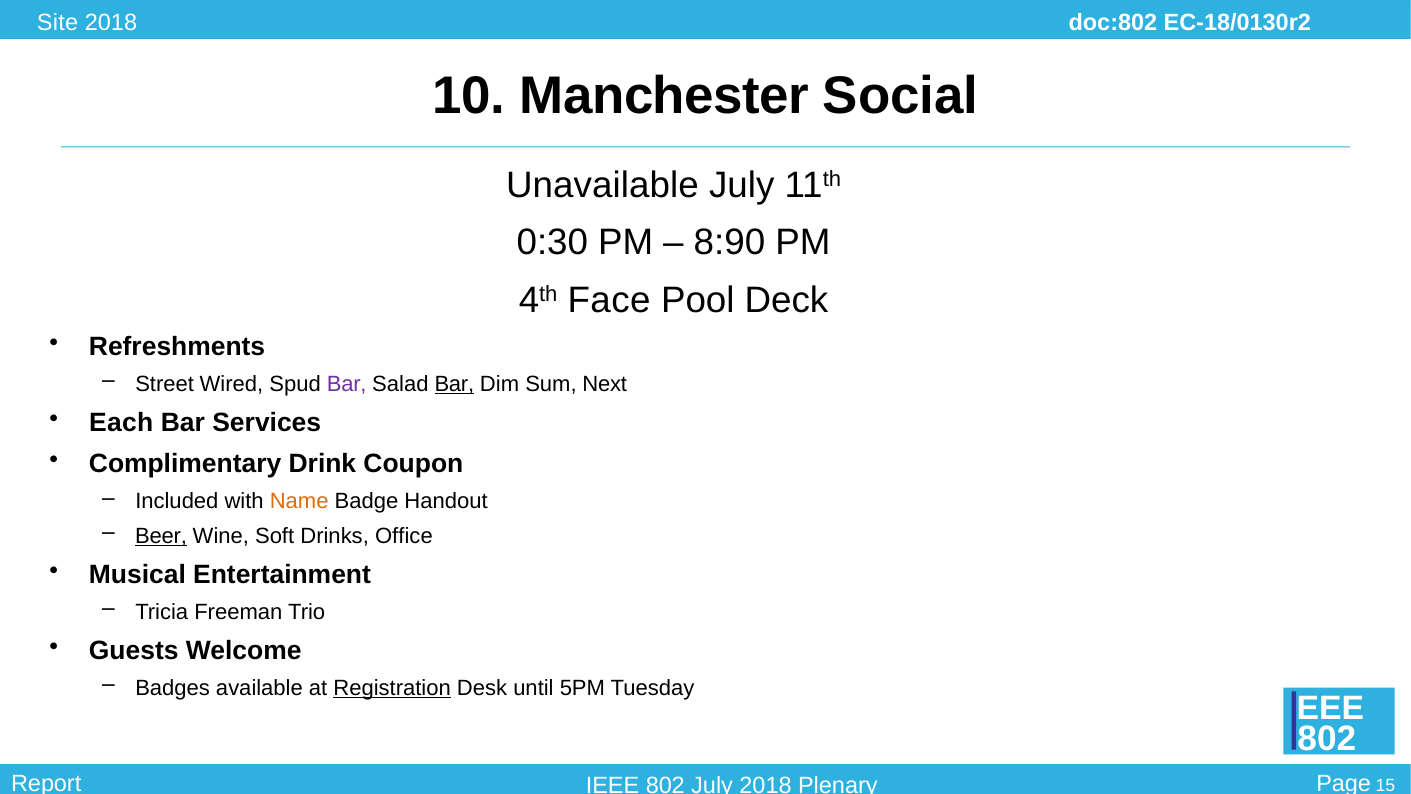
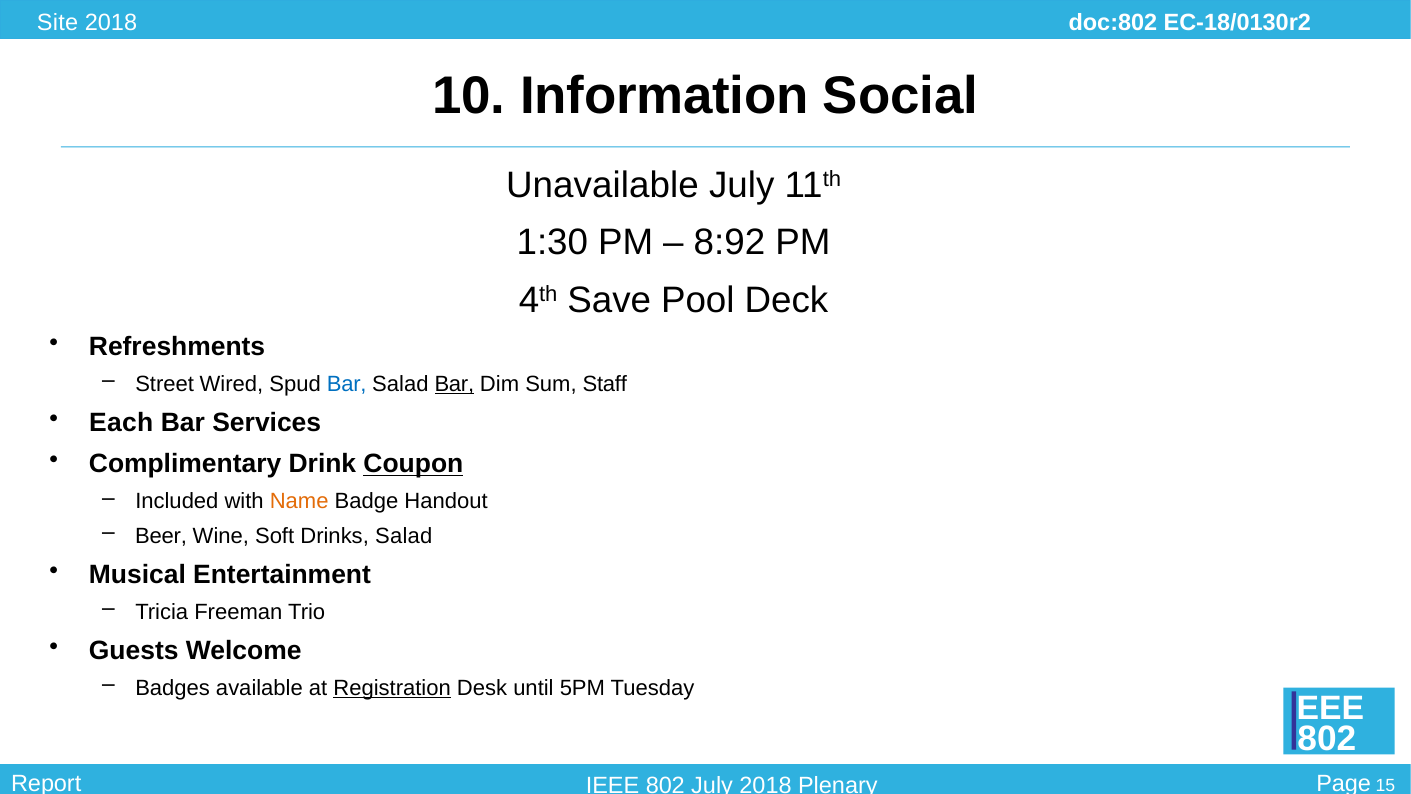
Manchester: Manchester -> Information
0:30: 0:30 -> 1:30
8:90: 8:90 -> 8:92
Face: Face -> Save
Bar at (347, 384) colour: purple -> blue
Next: Next -> Staff
Coupon underline: none -> present
Beer underline: present -> none
Drinks Office: Office -> Salad
